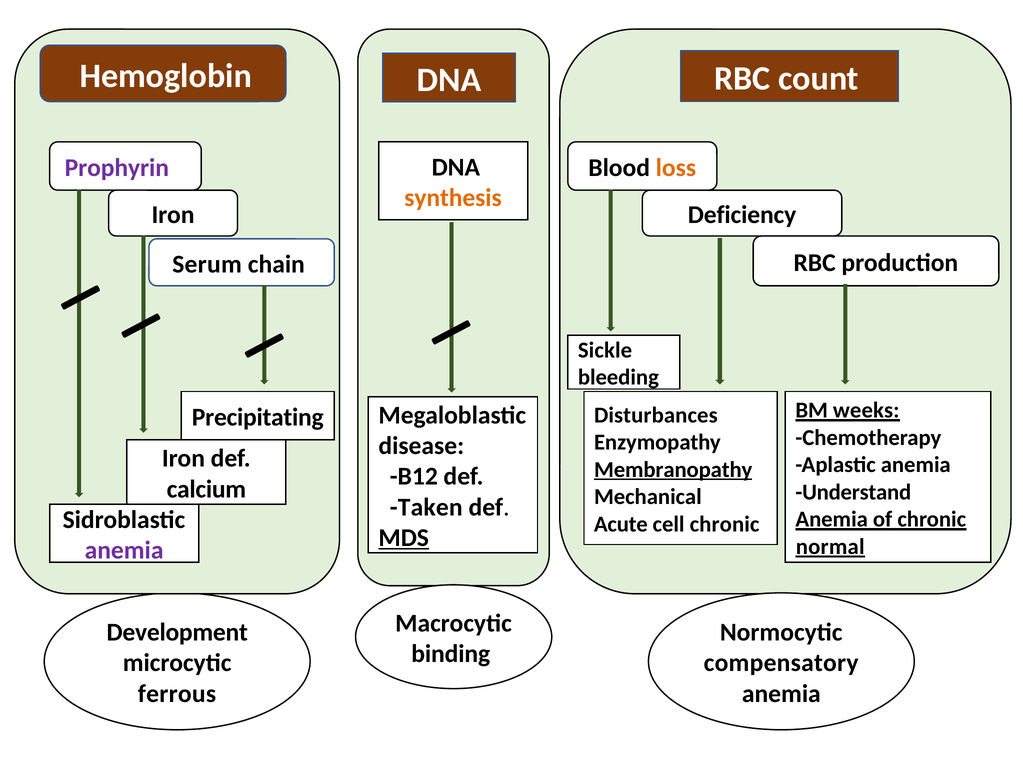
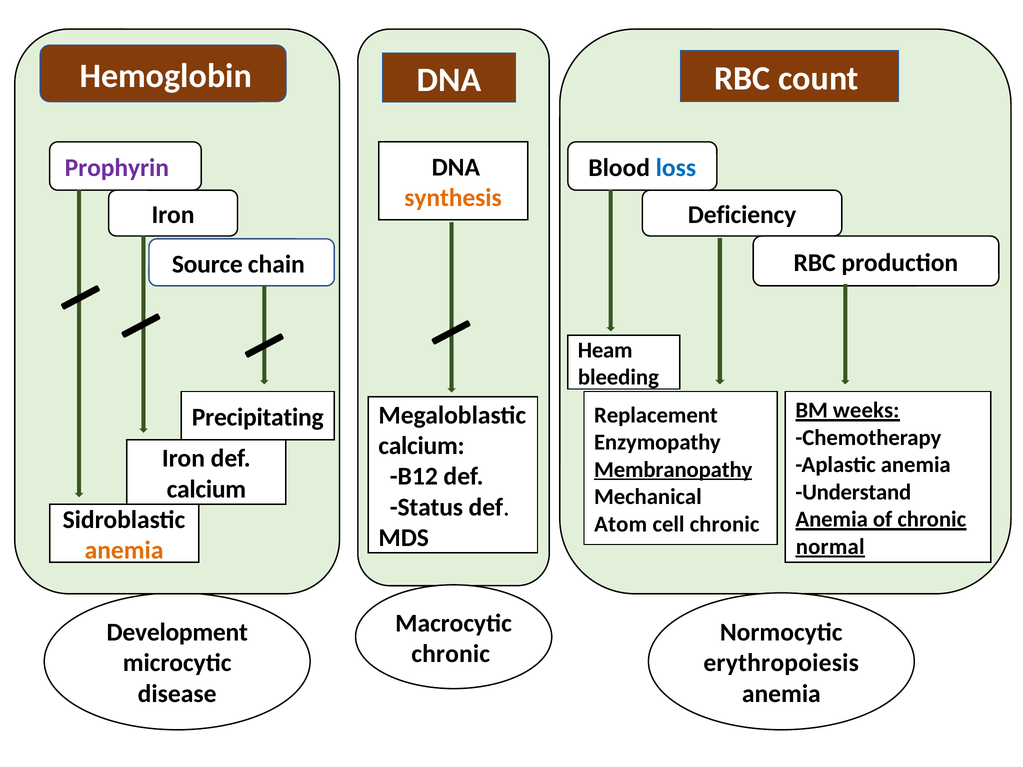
loss colour: orange -> blue
Serum: Serum -> Source
Sickle: Sickle -> Heam
Disturbances: Disturbances -> Replacement
disease at (421, 446): disease -> calcium
Taken: Taken -> Status
Acute: Acute -> Atom
MDS underline: present -> none
anemia at (124, 551) colour: purple -> orange
binding at (451, 654): binding -> chronic
compensatory: compensatory -> erythropoiesis
ferrous: ferrous -> disease
